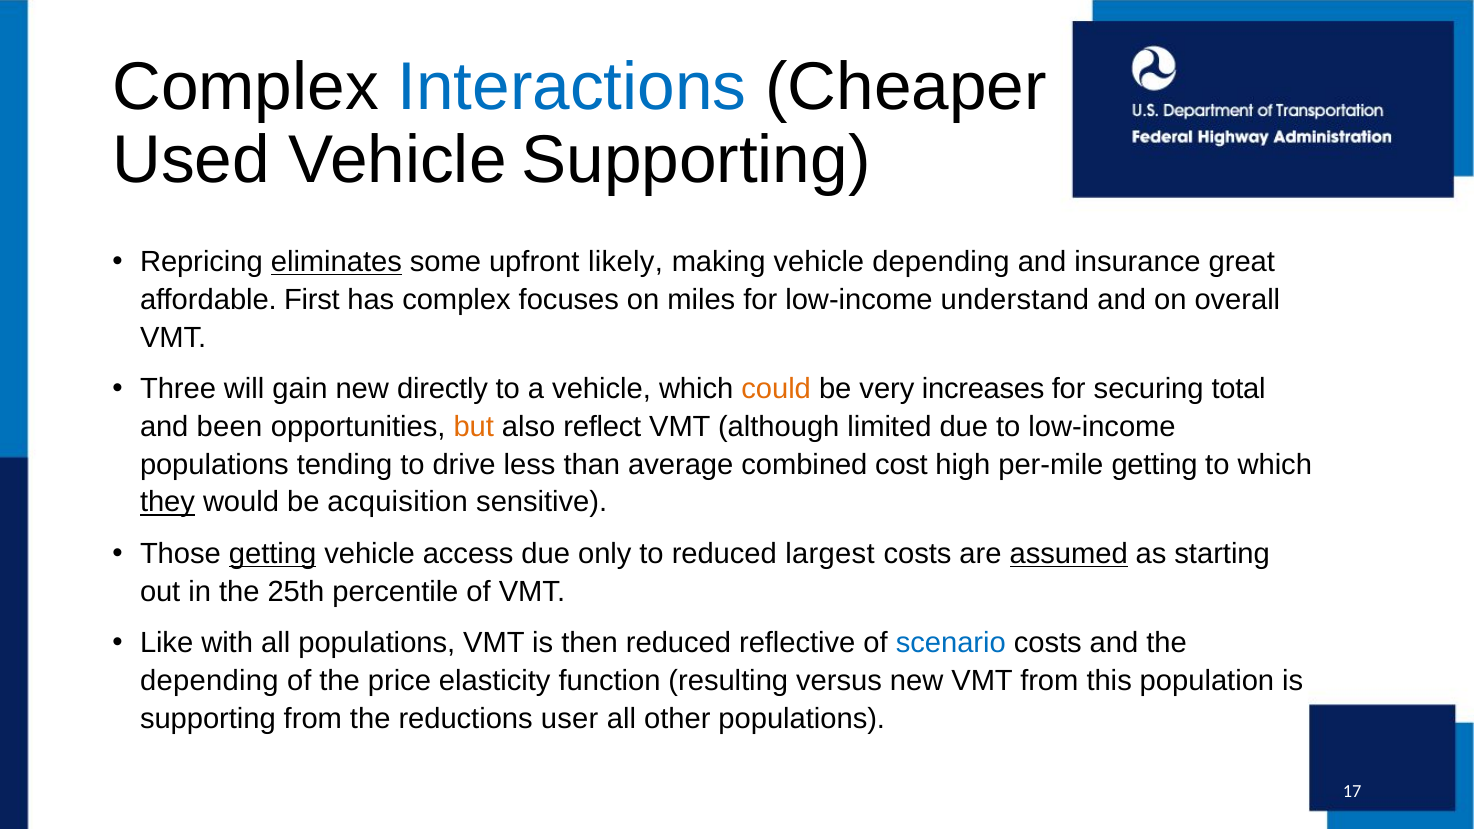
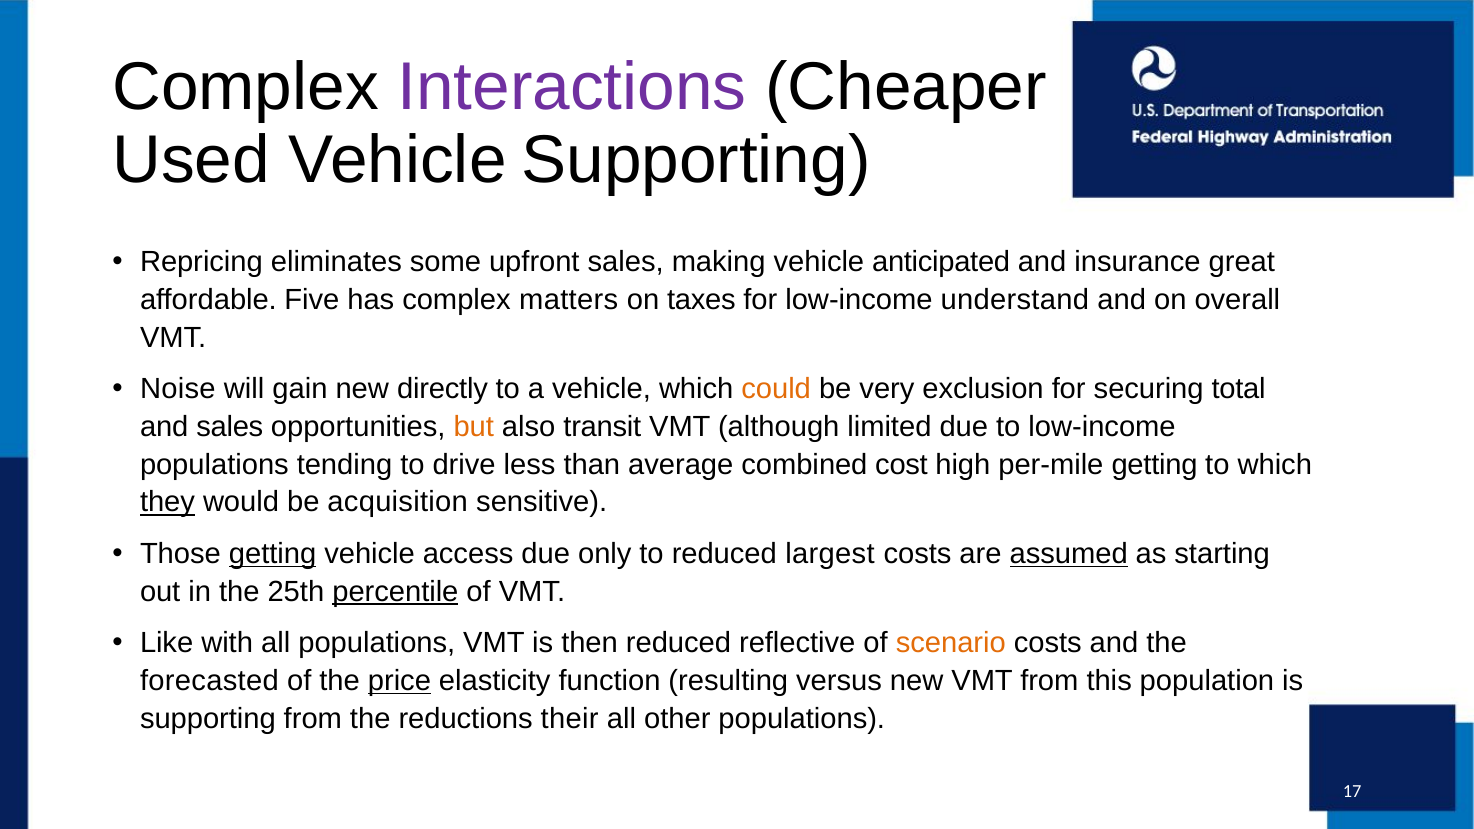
Interactions colour: blue -> purple
eliminates underline: present -> none
upfront likely: likely -> sales
vehicle depending: depending -> anticipated
First: First -> Five
focuses: focuses -> matters
miles: miles -> taxes
Three: Three -> Noise
increases: increases -> exclusion
and been: been -> sales
reflect: reflect -> transit
percentile underline: none -> present
scenario colour: blue -> orange
depending at (209, 681): depending -> forecasted
price underline: none -> present
user: user -> their
